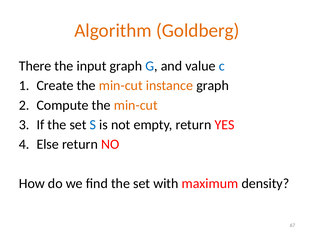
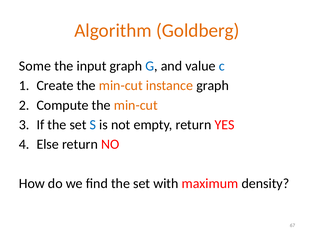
There: There -> Some
